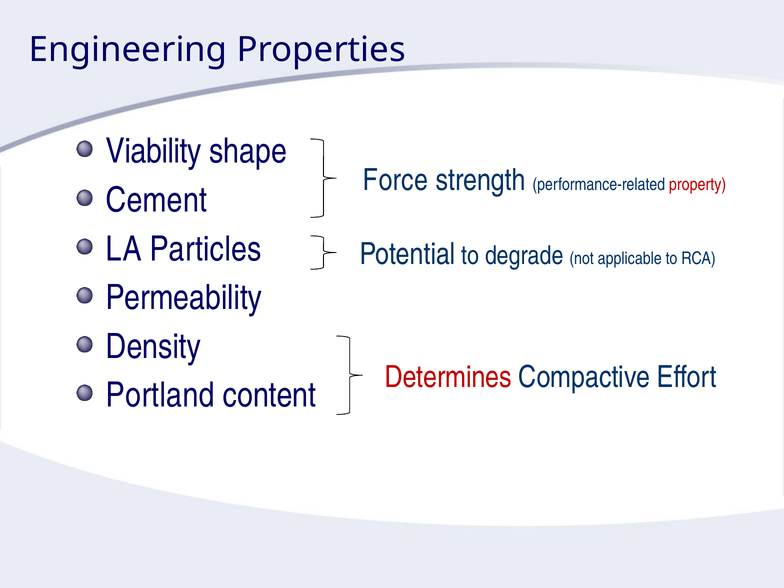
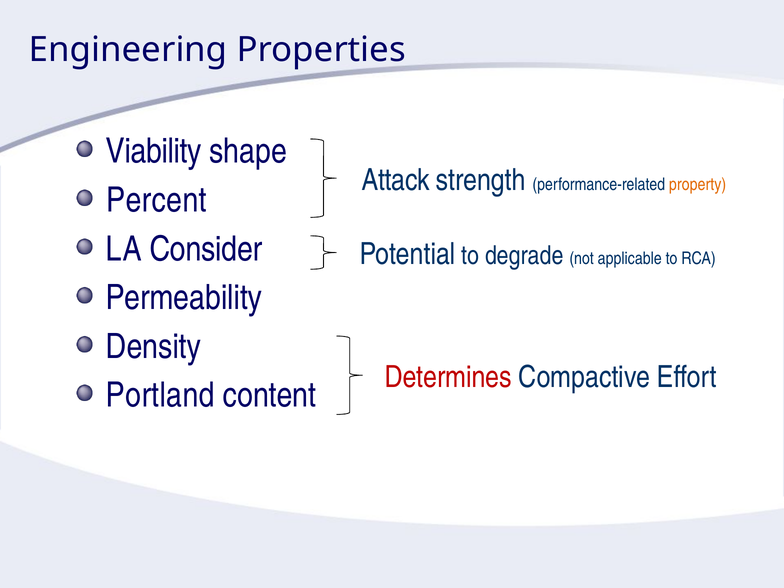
Force: Force -> Attack
property colour: red -> orange
Cement: Cement -> Percent
Particles: Particles -> Consider
